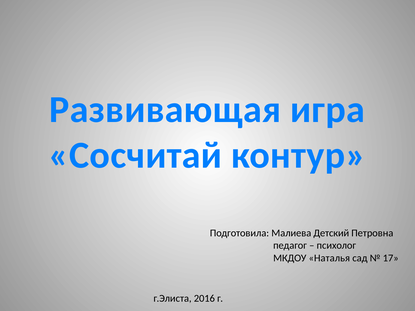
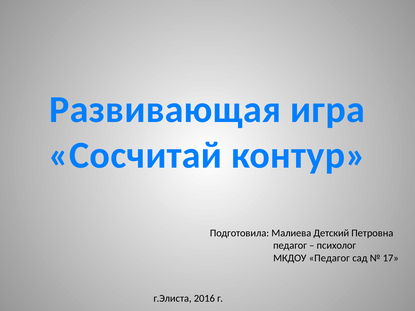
МКДОУ Наталья: Наталья -> Педагог
